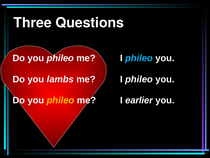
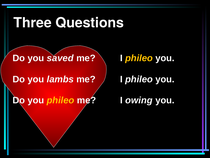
phileo at (60, 58): phileo -> saved
phileo at (139, 58) colour: light blue -> yellow
earlier: earlier -> owing
